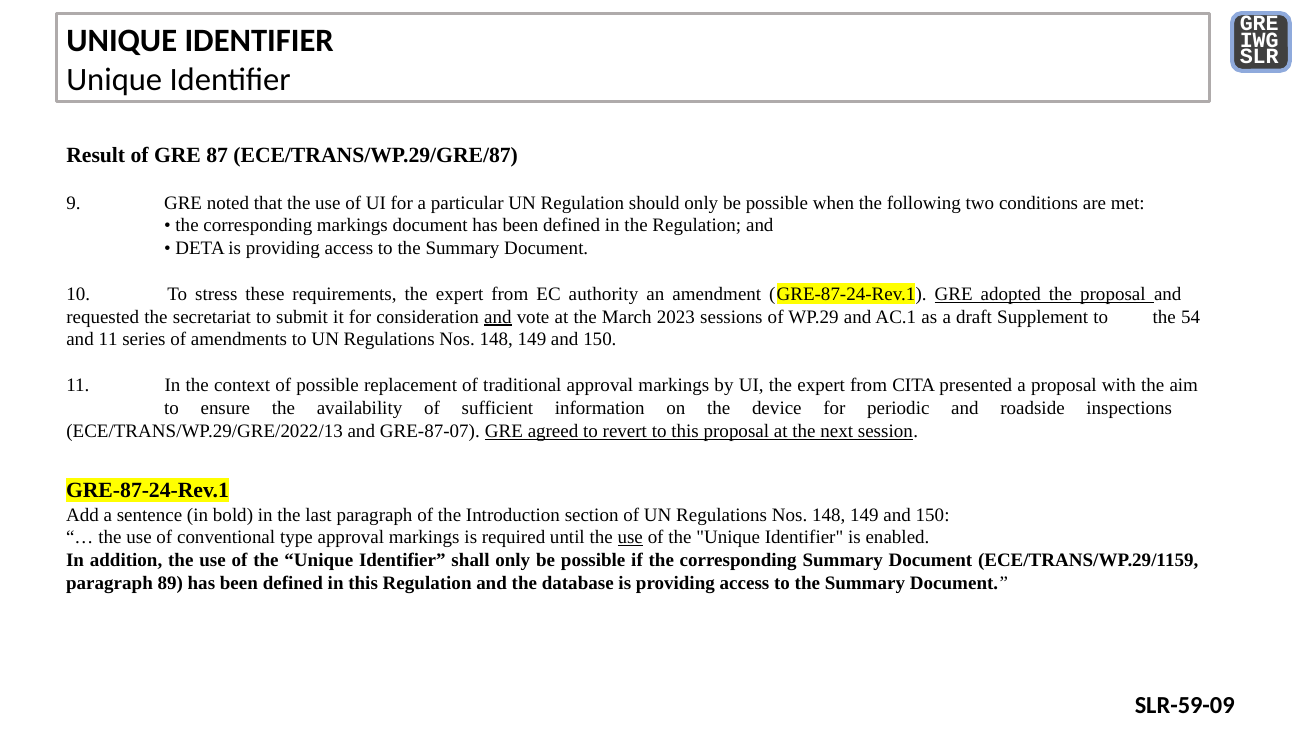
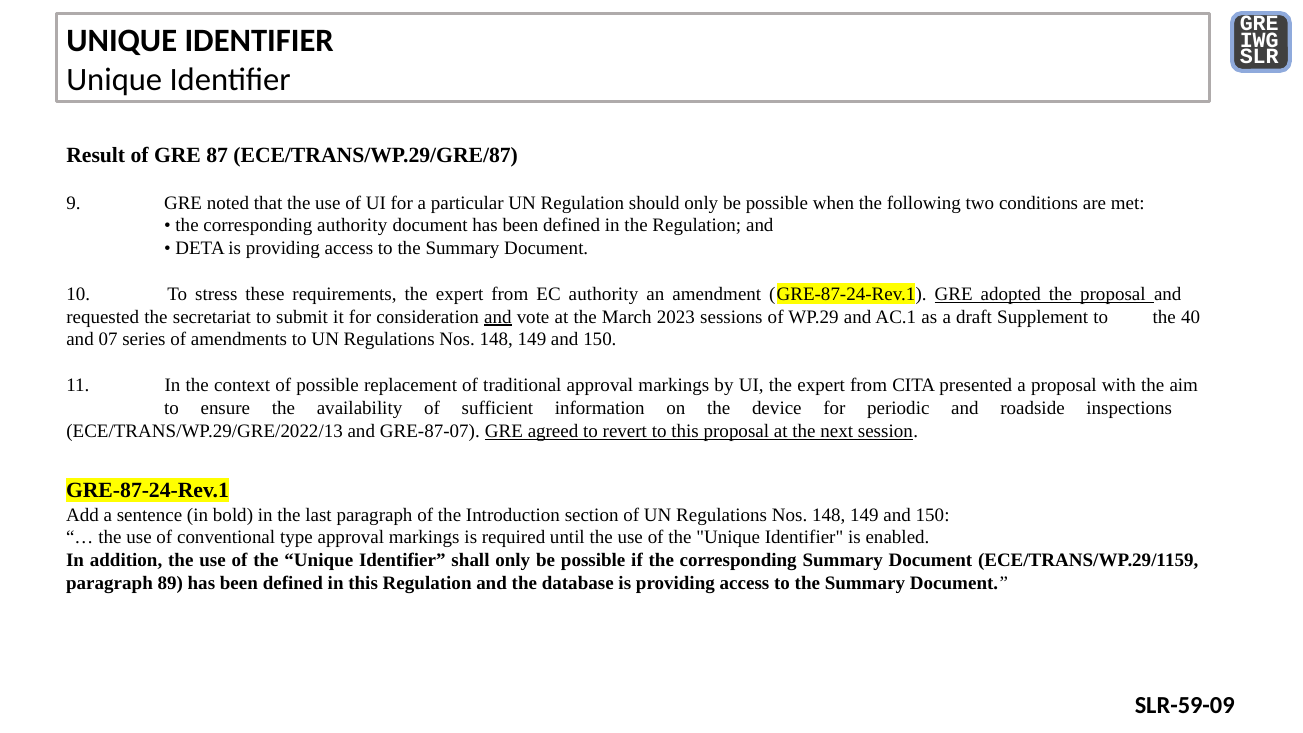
corresponding markings: markings -> authority
54: 54 -> 40
and 11: 11 -> 07
use at (630, 538) underline: present -> none
